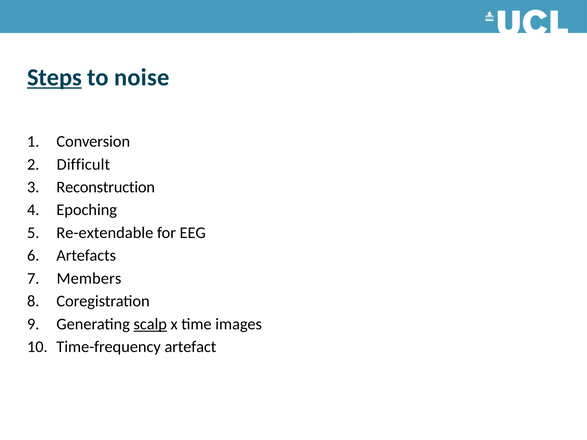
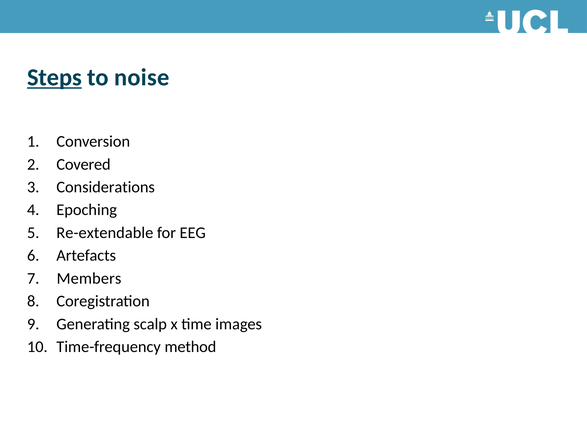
Difficult: Difficult -> Covered
Reconstruction: Reconstruction -> Considerations
scalp underline: present -> none
artefact: artefact -> method
